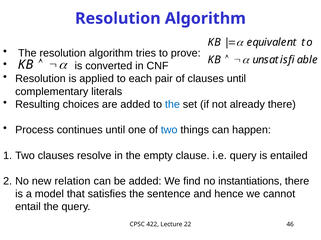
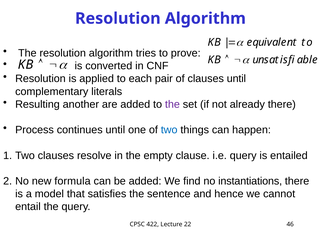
choices: choices -> another
the at (172, 105) colour: blue -> purple
relation: relation -> formula
